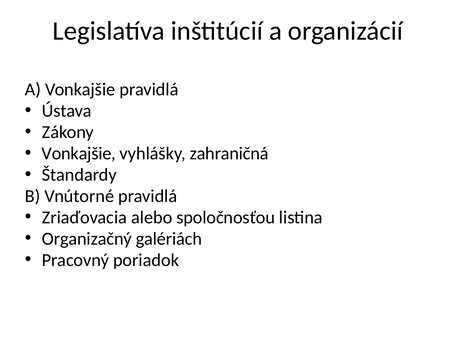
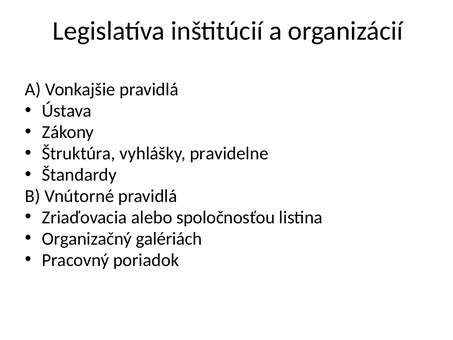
Vonkajšie at (79, 153): Vonkajšie -> Štruktúra
zahraničná: zahraničná -> pravidelne
